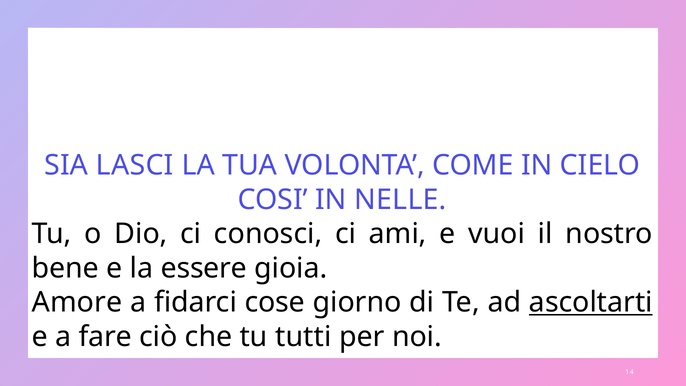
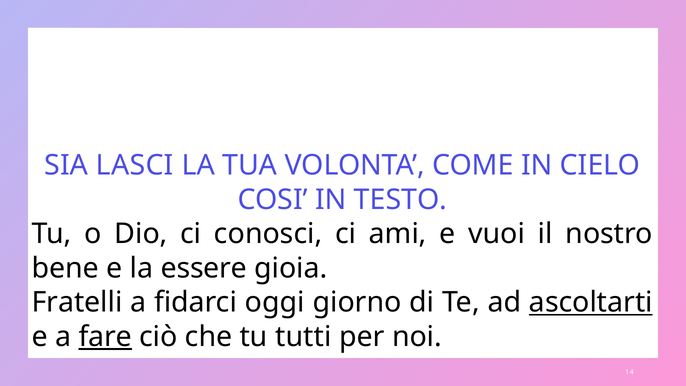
NELLE: NELLE -> TESTO
Amore: Amore -> Fratelli
cose: cose -> oggi
fare underline: none -> present
